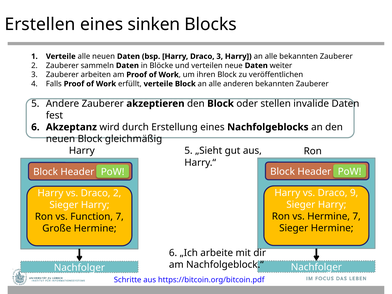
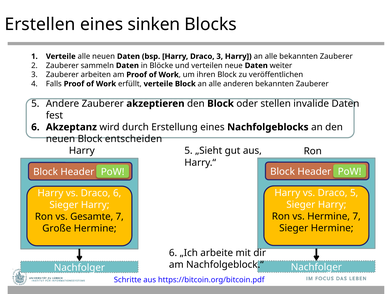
gleichmäßig: gleichmäßig -> entscheiden
Draco 9: 9 -> 5
Draco 2: 2 -> 6
Function: Function -> Gesamte
